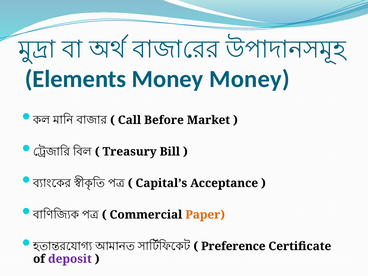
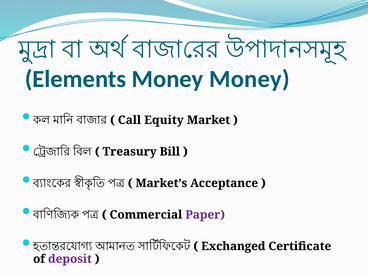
Before: Before -> Equity
Capital’s: Capital’s -> Market’s
Paper colour: orange -> purple
Preference: Preference -> Exchanged
